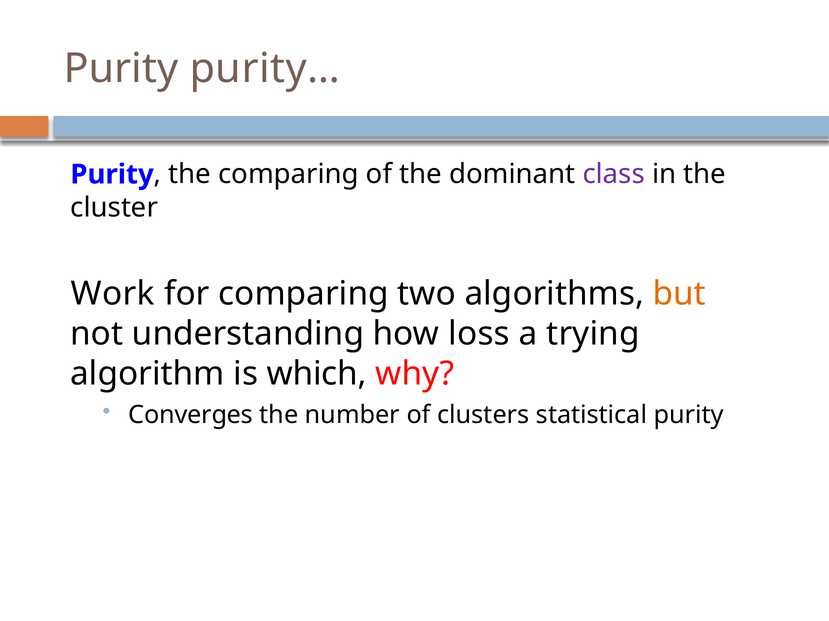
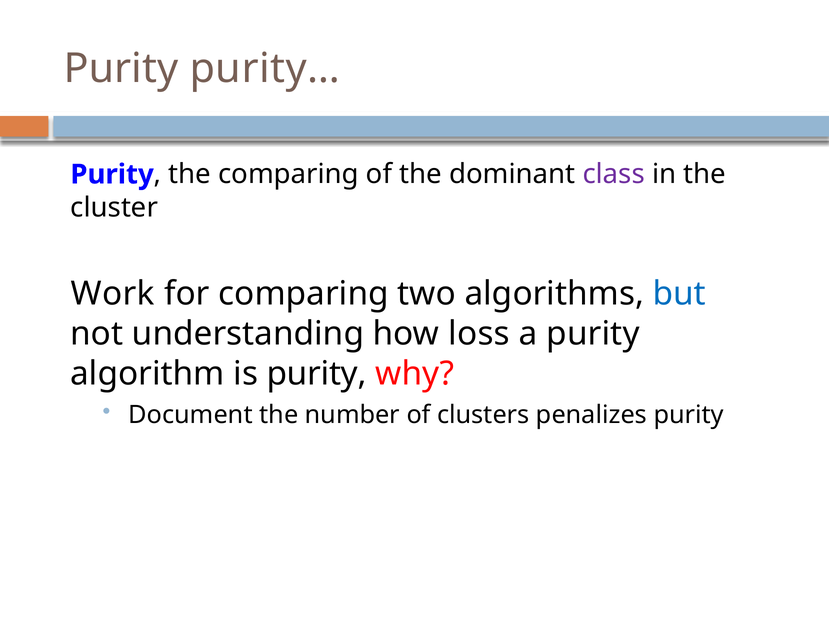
but colour: orange -> blue
a trying: trying -> purity
is which: which -> purity
Converges: Converges -> Document
statistical: statistical -> penalizes
